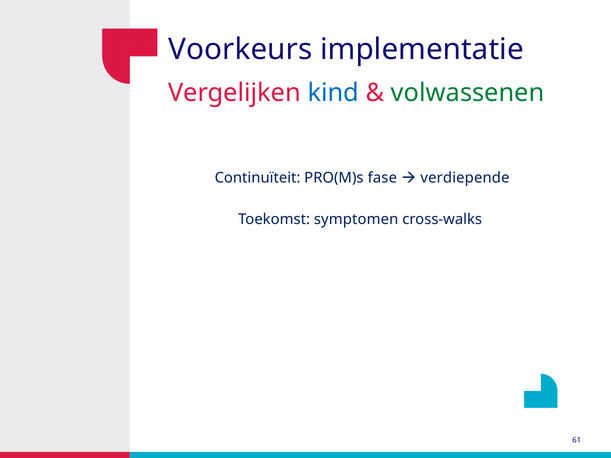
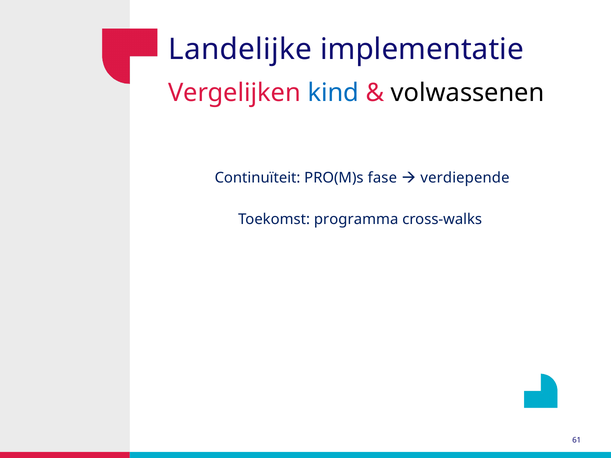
Voorkeurs: Voorkeurs -> Landelijke
volwassenen colour: green -> black
symptomen: symptomen -> programma
